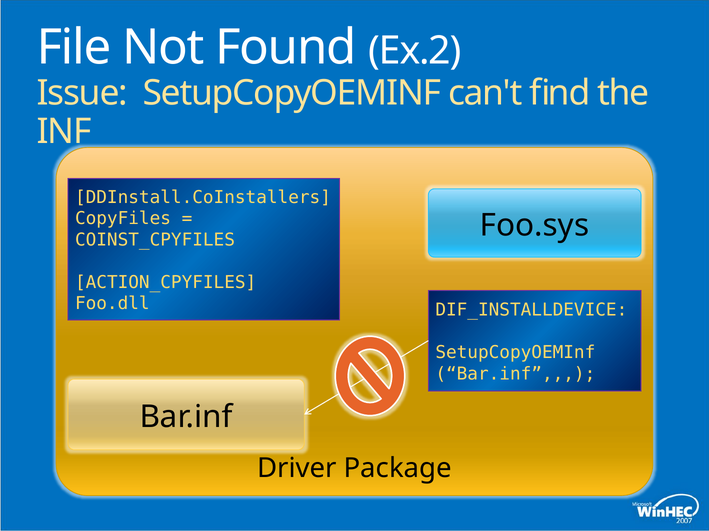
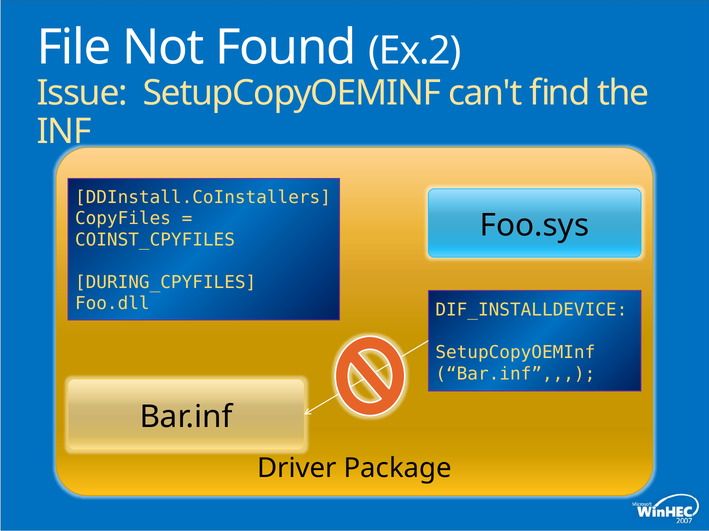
ACTION_CPYFILES: ACTION_CPYFILES -> DURING_CPYFILES
